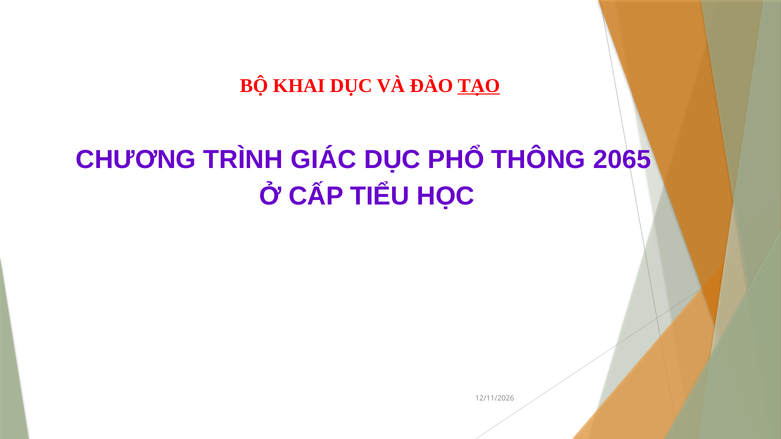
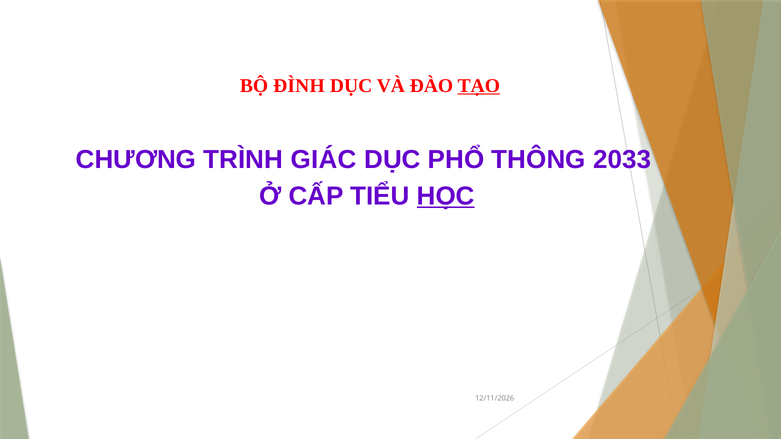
KHAI: KHAI -> ĐÌNH
2065: 2065 -> 2033
HỌC underline: none -> present
